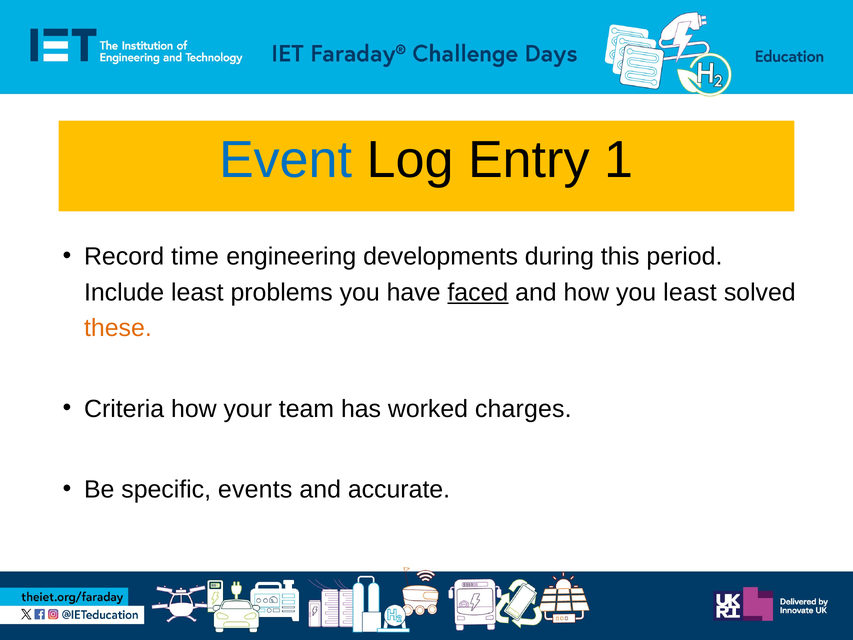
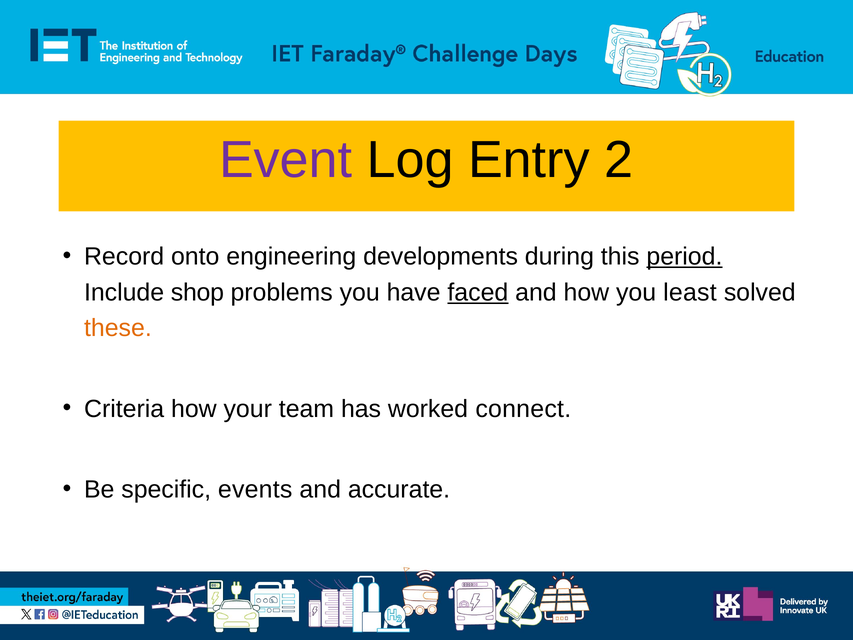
Event colour: blue -> purple
1: 1 -> 2
time: time -> onto
period underline: none -> present
Include least: least -> shop
charges: charges -> connect
